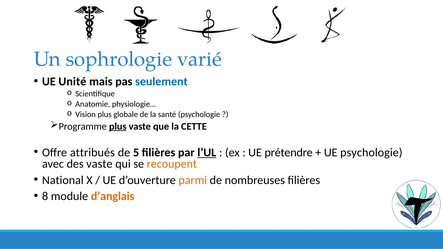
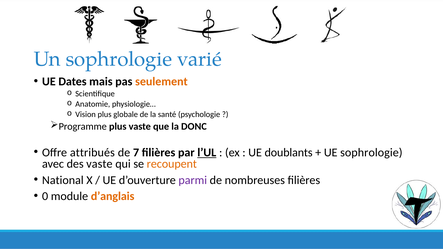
Unité: Unité -> Dates
seulement colour: blue -> orange
plus at (118, 126) underline: present -> none
CETTE: CETTE -> DONC
5: 5 -> 7
prétendre: prétendre -> doublants
UE psychologie: psychologie -> sophrologie
parmi colour: orange -> purple
8: 8 -> 0
